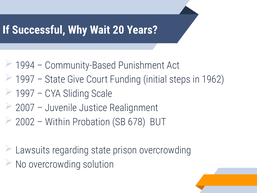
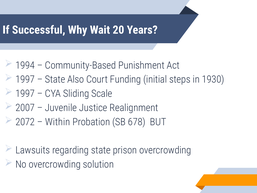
Give: Give -> Also
1962: 1962 -> 1930
2002: 2002 -> 2072
